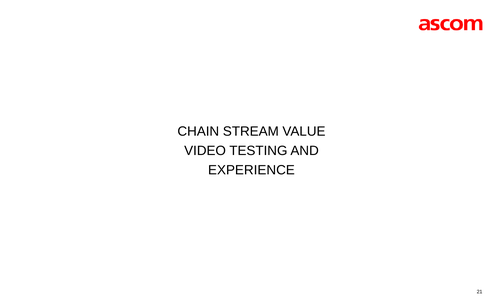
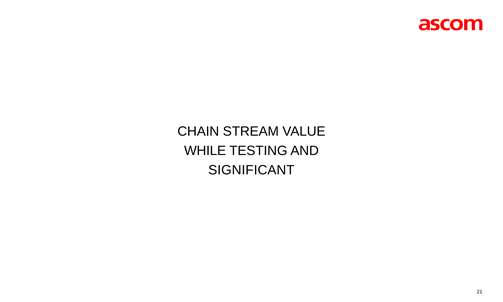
VIDEO: VIDEO -> WHILE
EXPERIENCE: EXPERIENCE -> SIGNIFICANT
